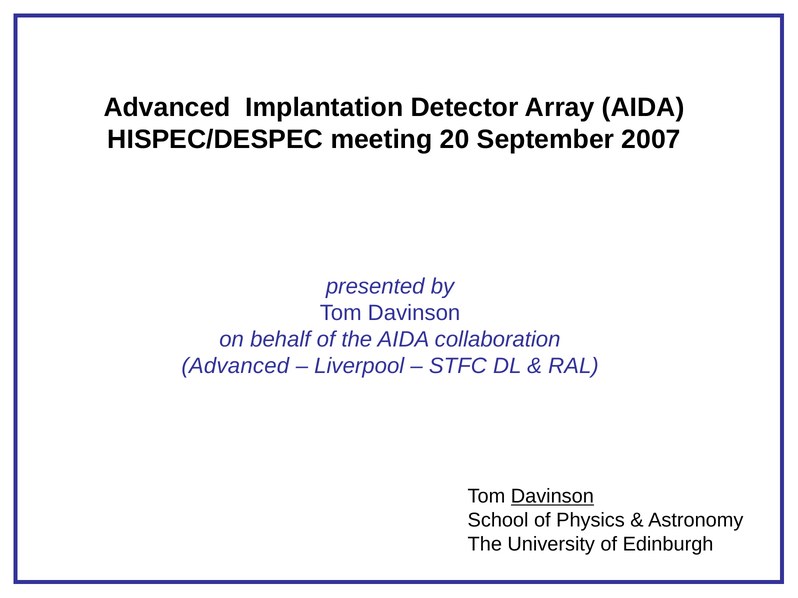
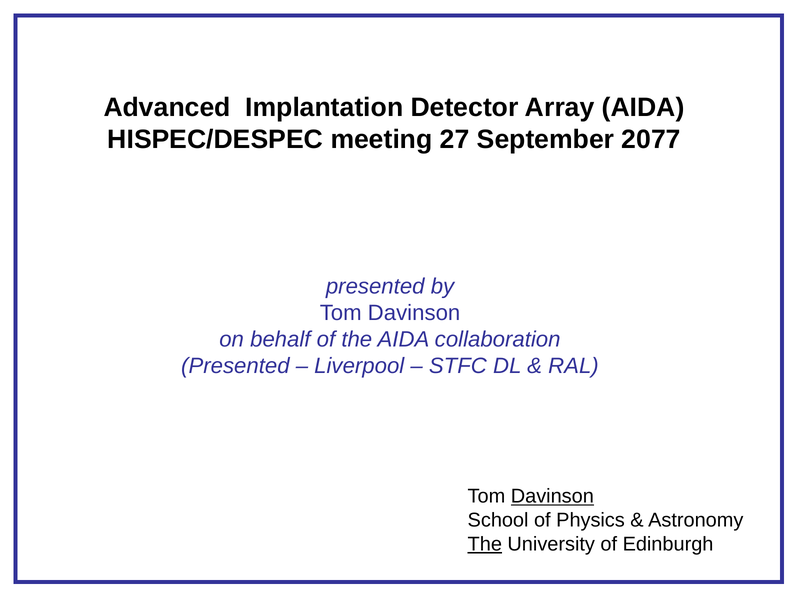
20: 20 -> 27
2007: 2007 -> 2077
Advanced at (235, 366): Advanced -> Presented
The at (485, 545) underline: none -> present
